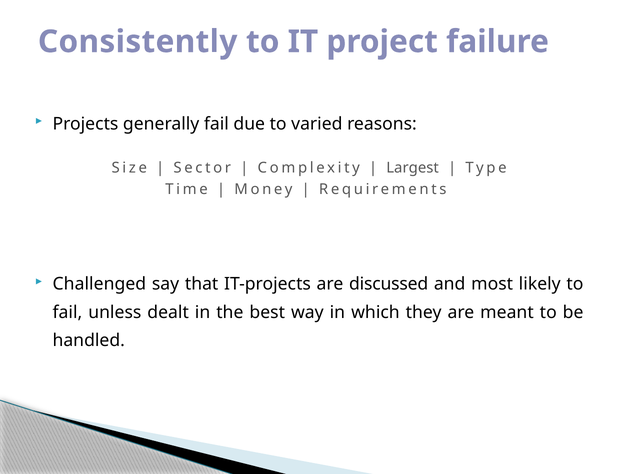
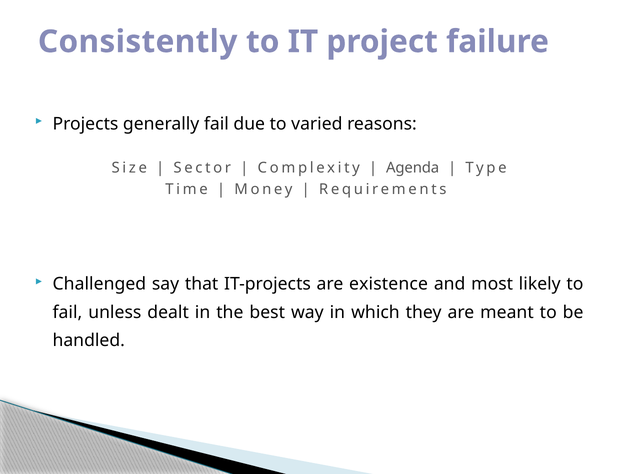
Largest: Largest -> Agenda
discussed: discussed -> existence
